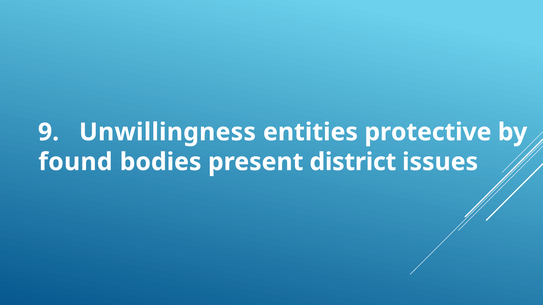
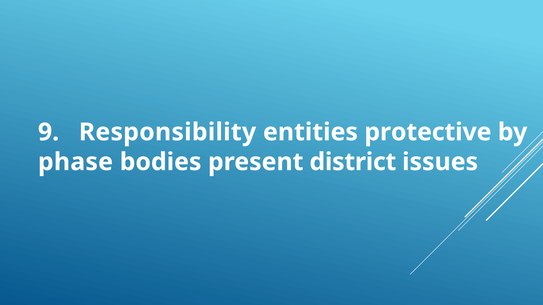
Unwillingness: Unwillingness -> Responsibility
found: found -> phase
